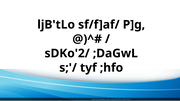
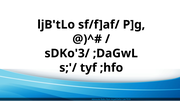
sDKo'2/: sDKo'2/ -> sDKo'3/
